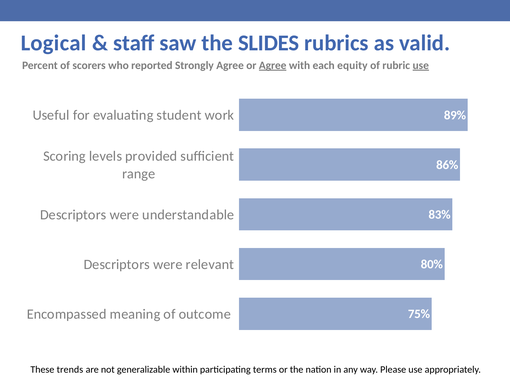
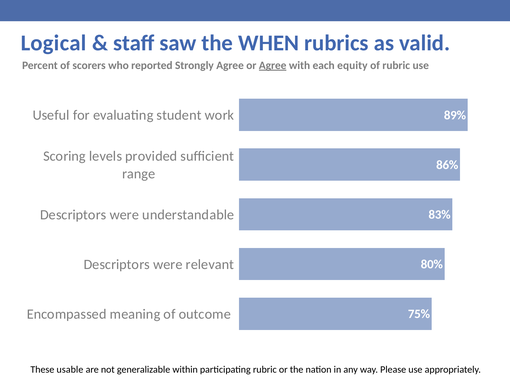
SLIDES: SLIDES -> WHEN
use at (421, 65) underline: present -> none
trends: trends -> usable
participating terms: terms -> rubric
